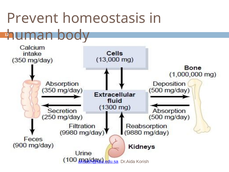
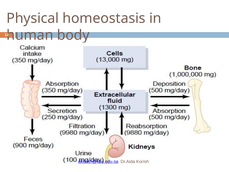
Prevent: Prevent -> Physical
